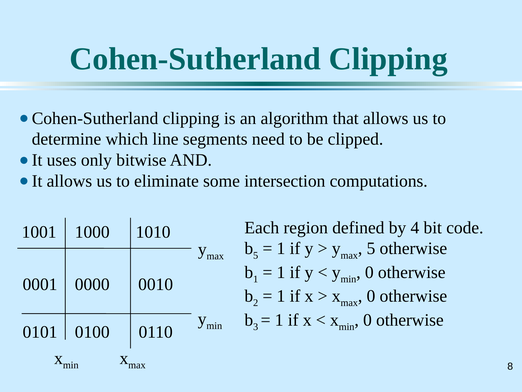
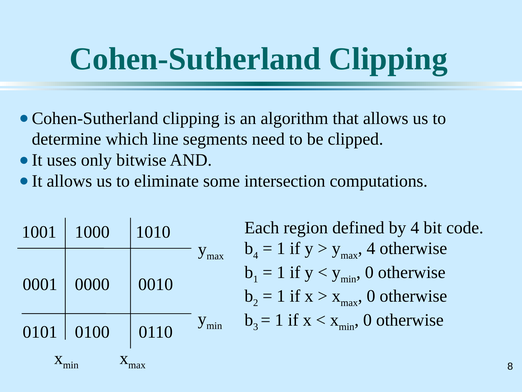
5 at (256, 255): 5 -> 4
5 at (371, 248): 5 -> 4
